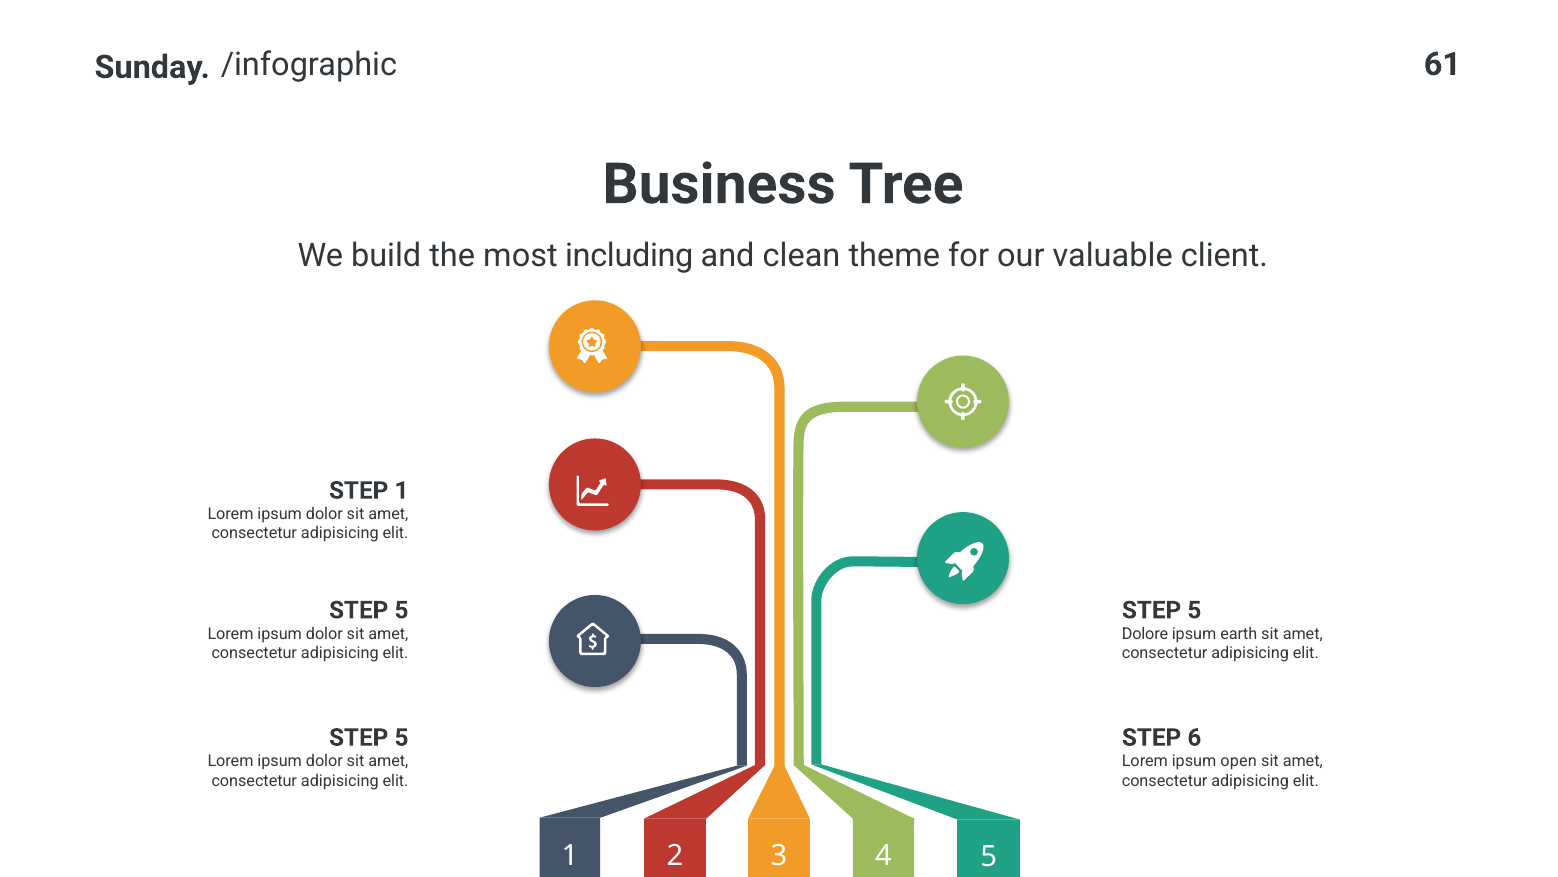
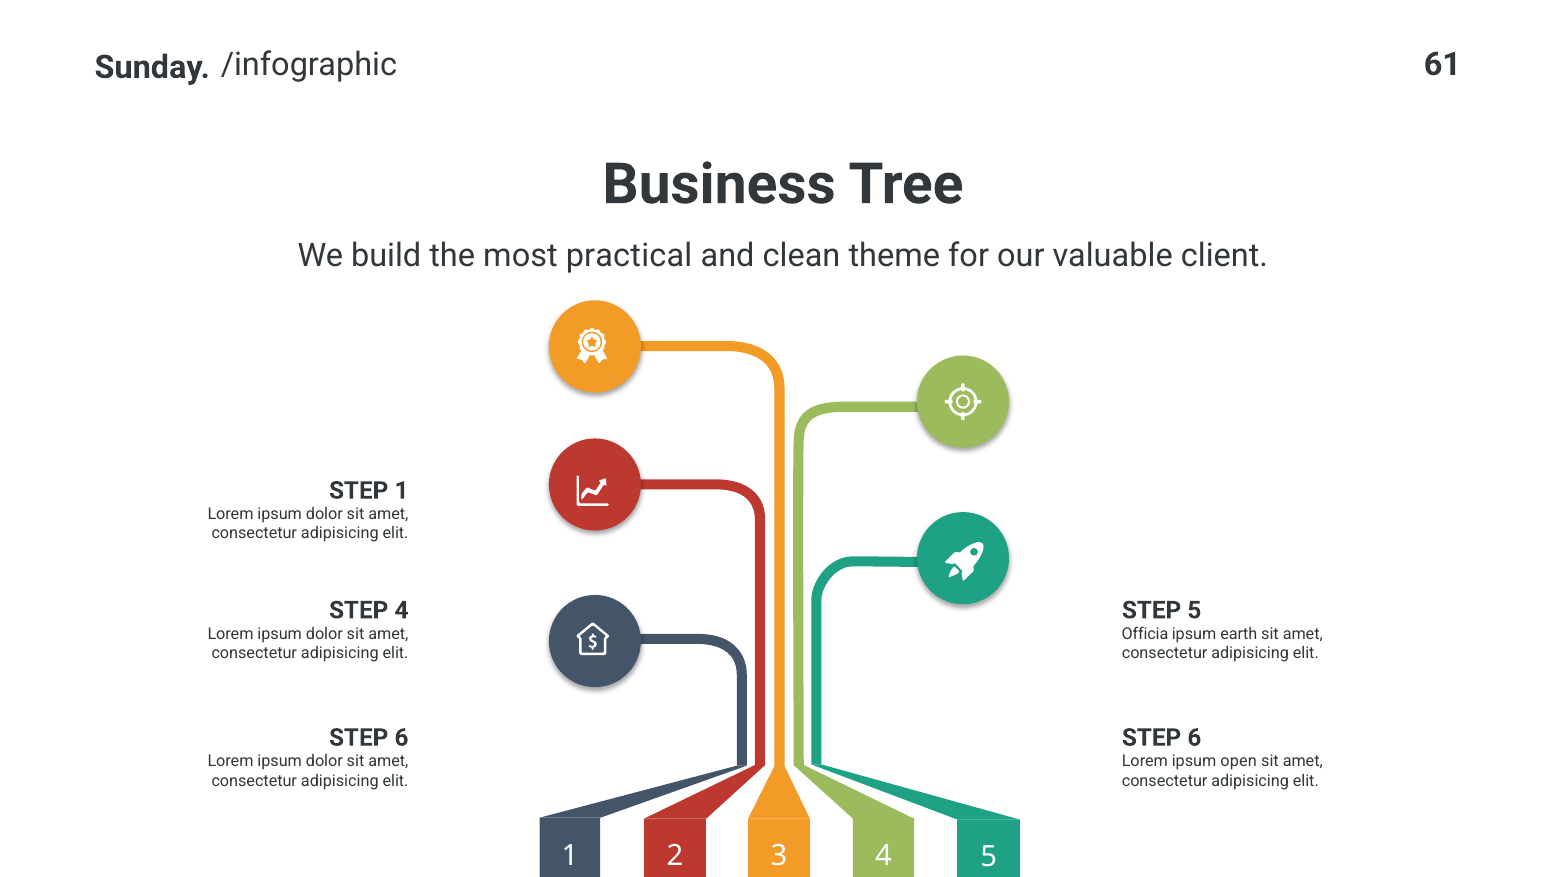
including: including -> practical
5 at (401, 610): 5 -> 4
Dolore: Dolore -> Officia
5 at (401, 737): 5 -> 6
